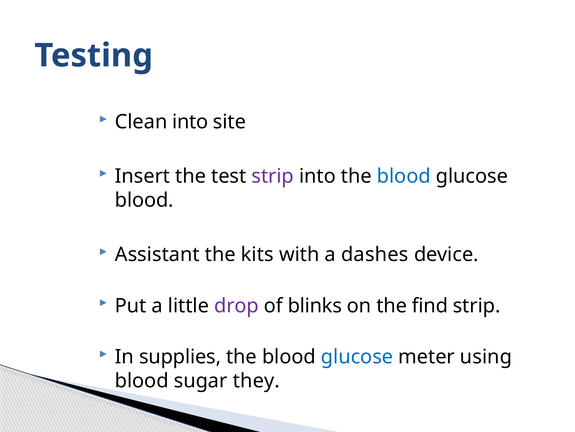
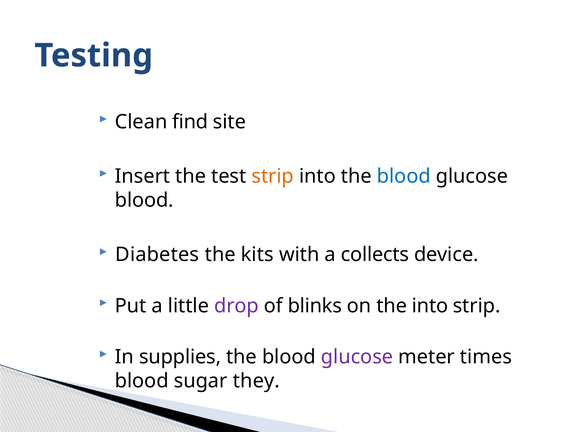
Clean into: into -> find
strip at (273, 176) colour: purple -> orange
Assistant: Assistant -> Diabetes
dashes: dashes -> collects
the find: find -> into
glucose at (357, 356) colour: blue -> purple
using: using -> times
